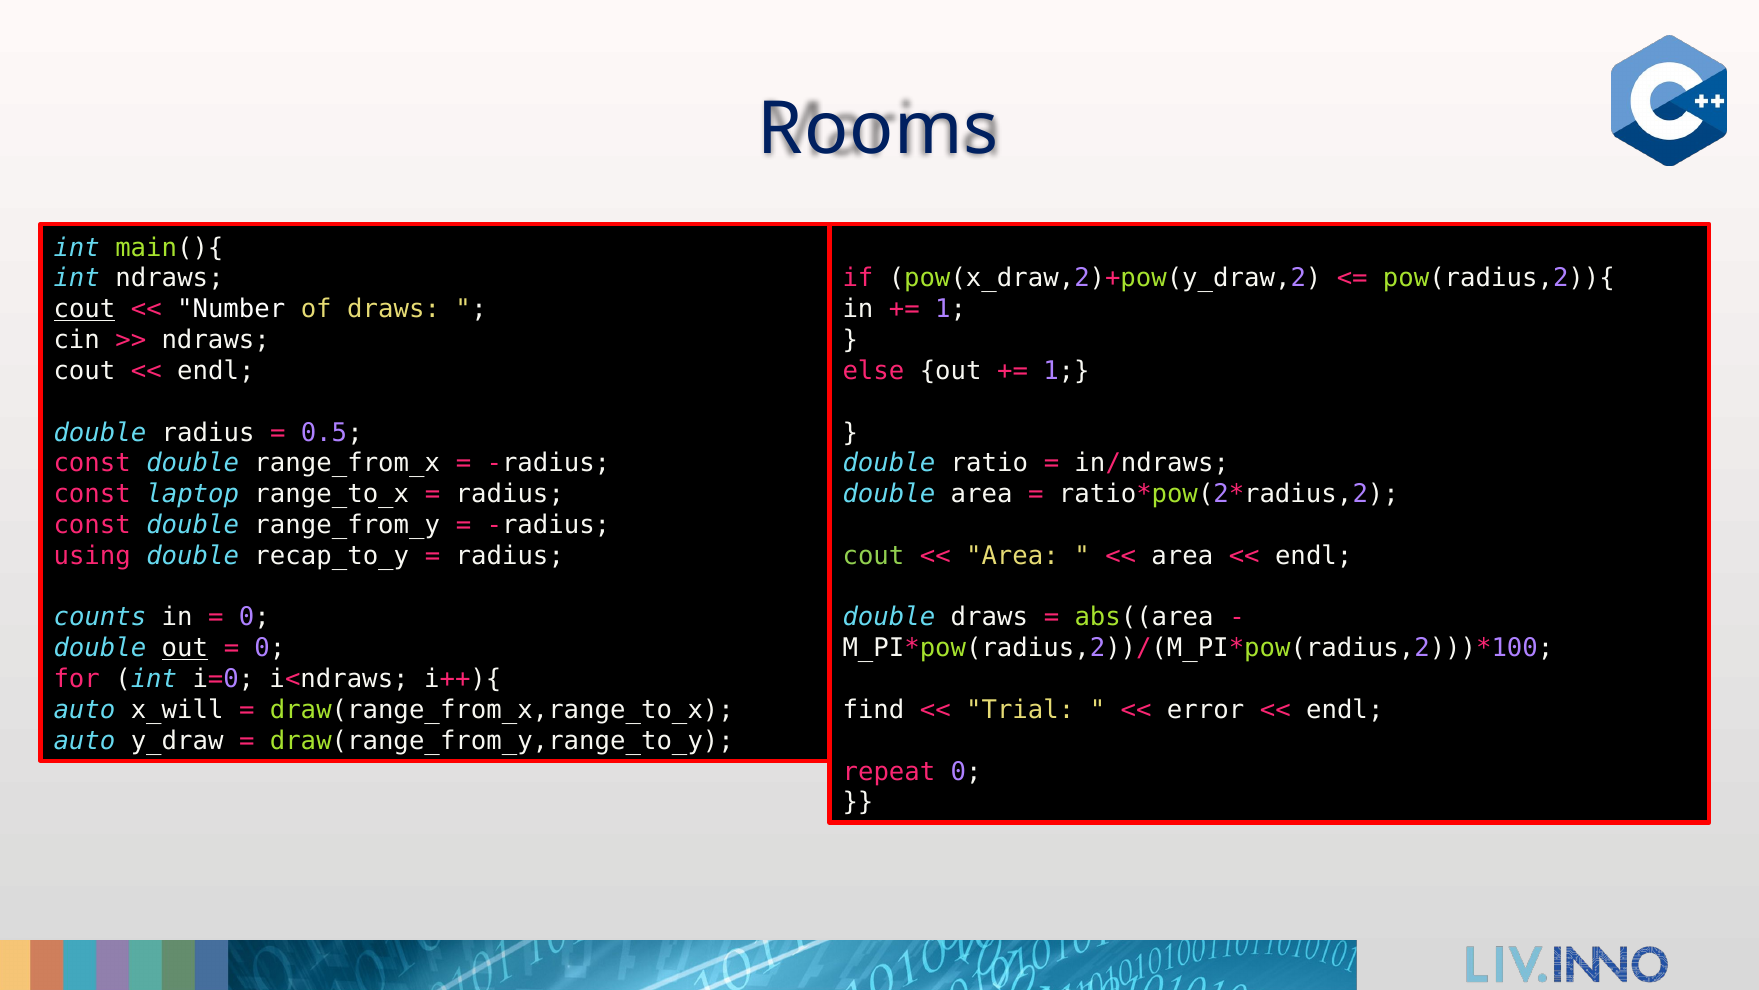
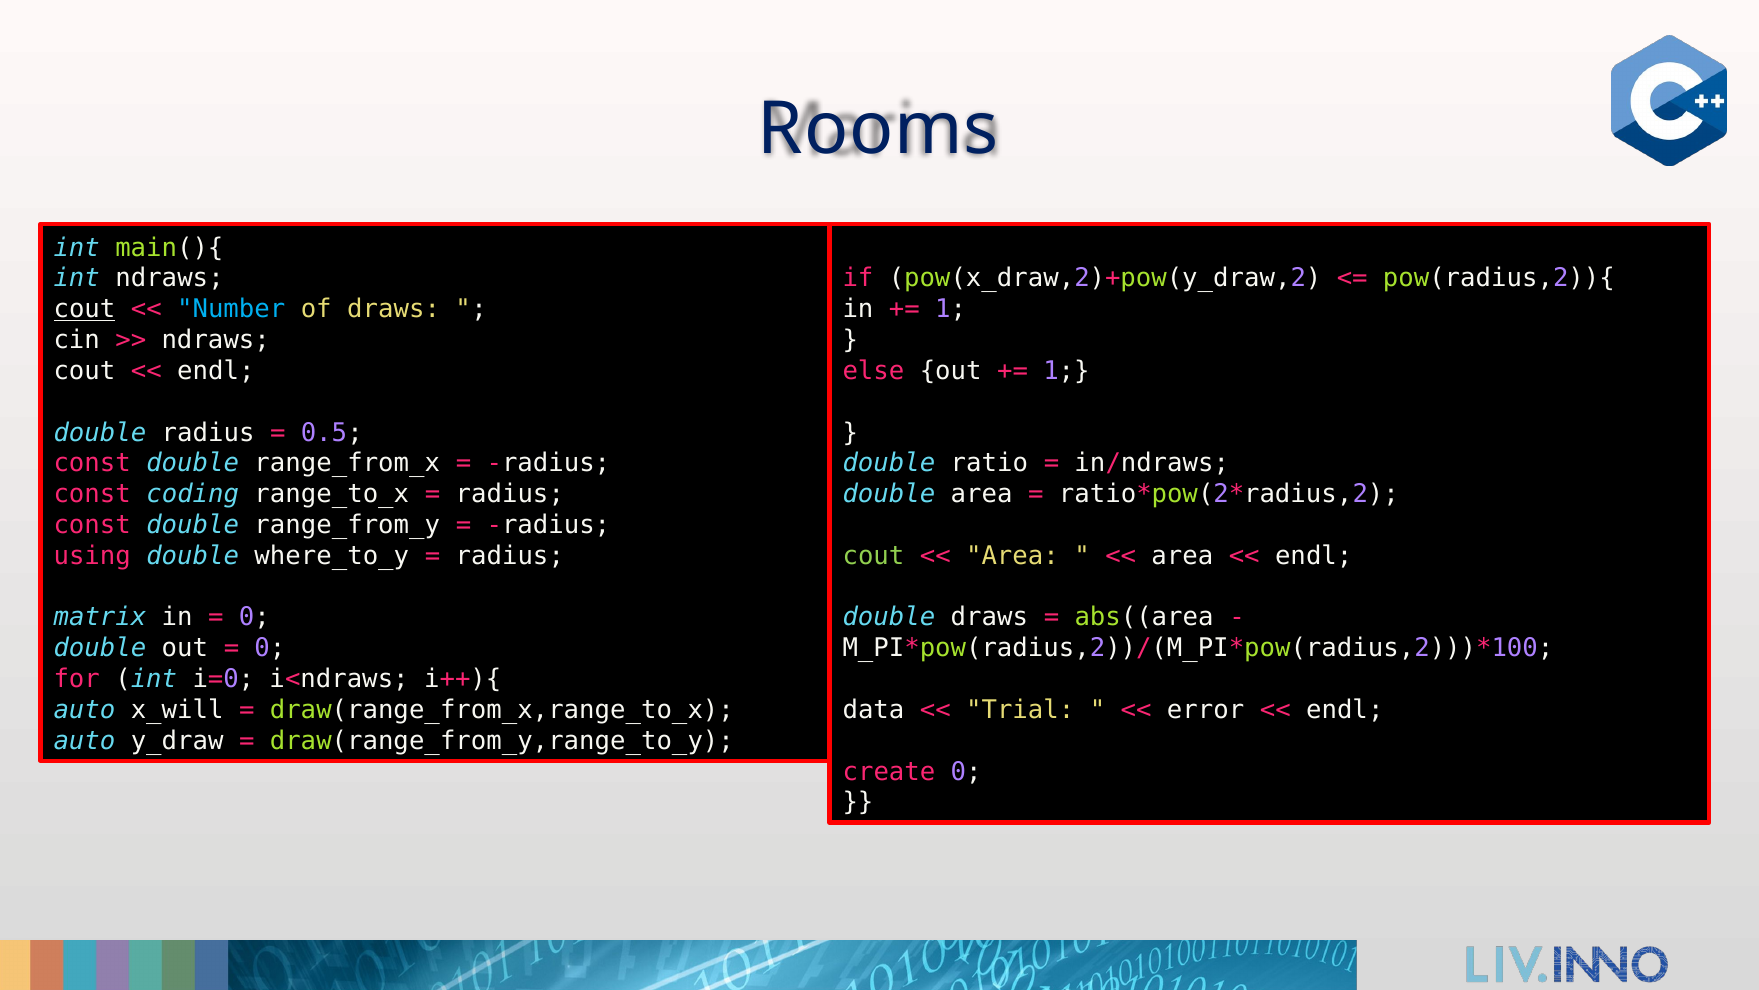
Number colour: white -> light blue
laptop: laptop -> coding
recap_to_y: recap_to_y -> where_to_y
counts: counts -> matrix
out at (185, 648) underline: present -> none
find: find -> data
repeat: repeat -> create
